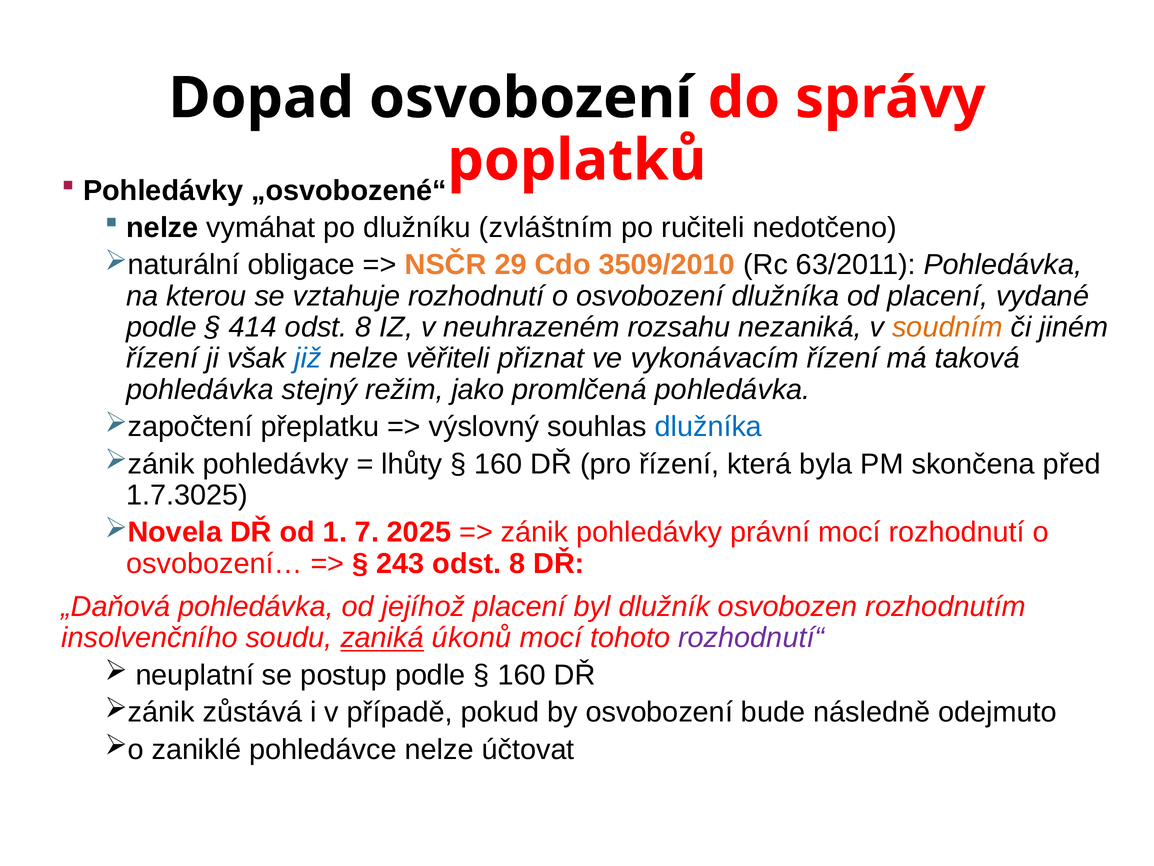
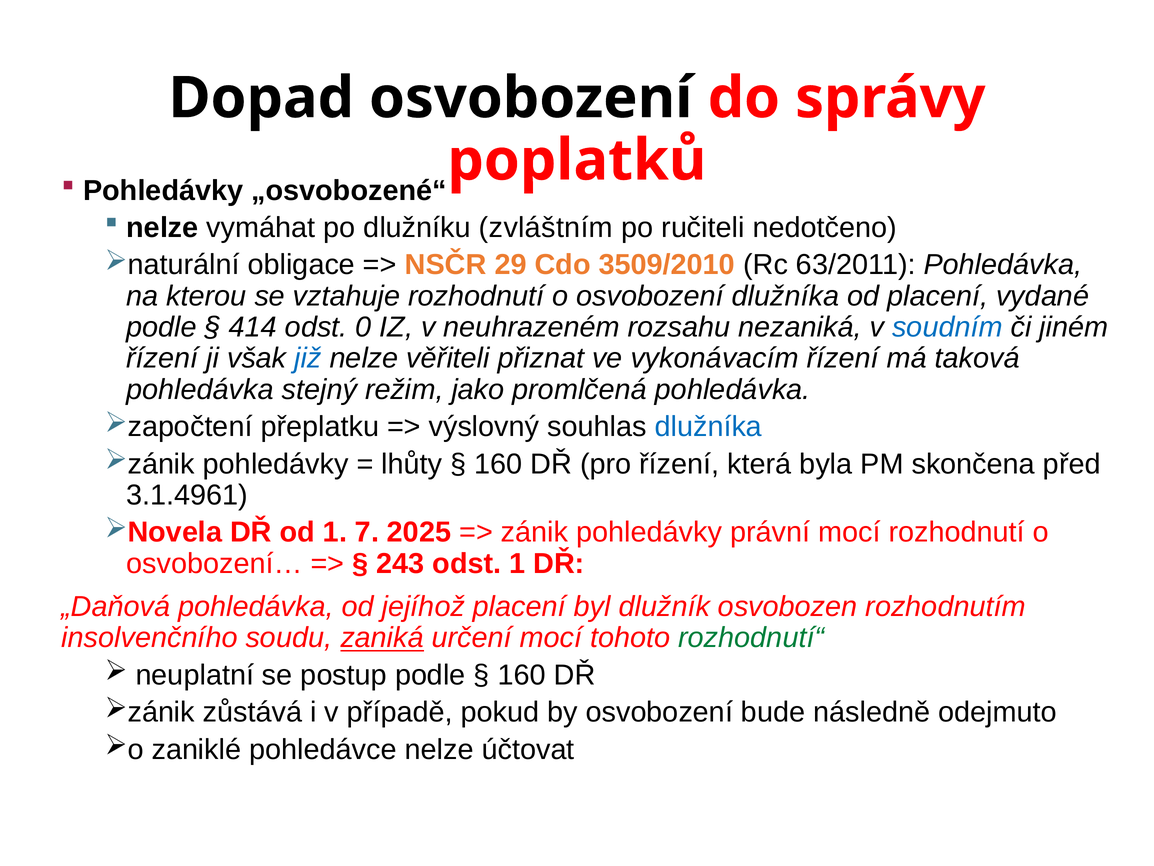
414 odst 8: 8 -> 0
soudním colour: orange -> blue
1.7.3025: 1.7.3025 -> 3.1.4961
243 odst 8: 8 -> 1
úkonů: úkonů -> určení
rozhodnutí“ colour: purple -> green
